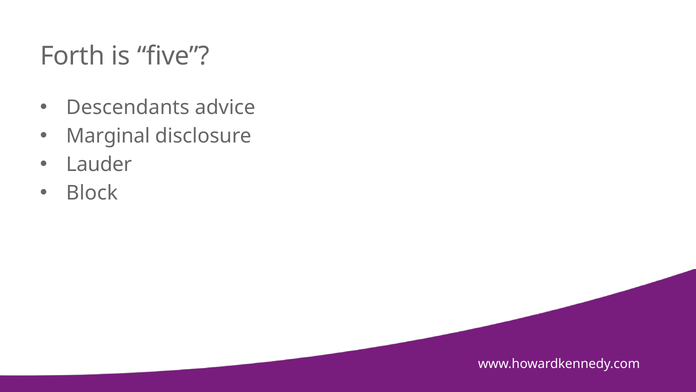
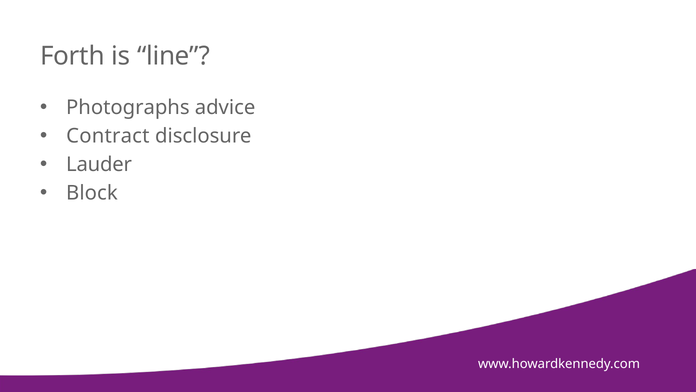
five: five -> line
Descendants: Descendants -> Photographs
Marginal: Marginal -> Contract
